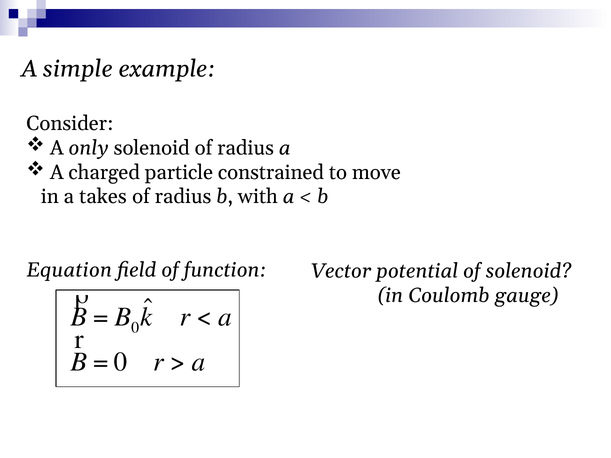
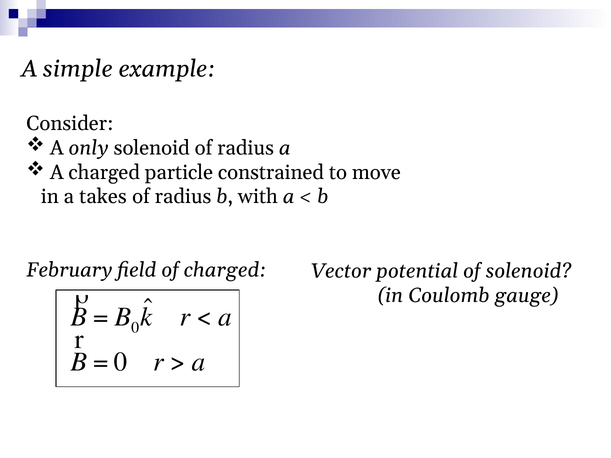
Equation: Equation -> February
of function: function -> charged
